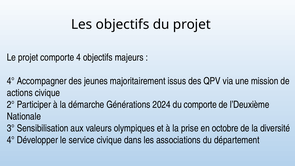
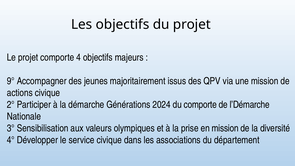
4° at (11, 81): 4° -> 9°
l’Deuxième: l’Deuxième -> l’Démarche
en octobre: octobre -> mission
